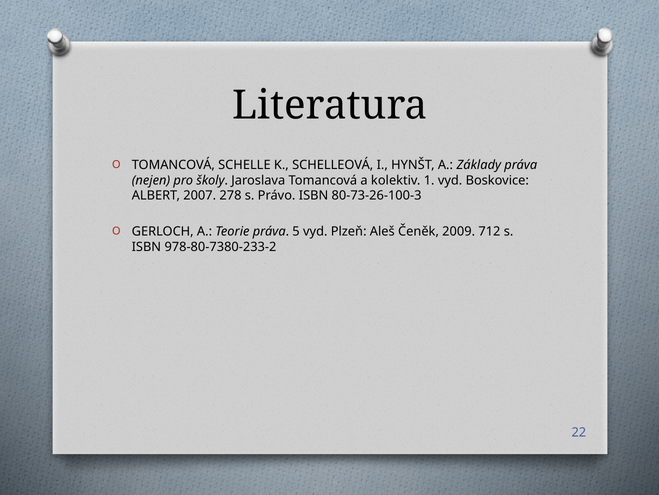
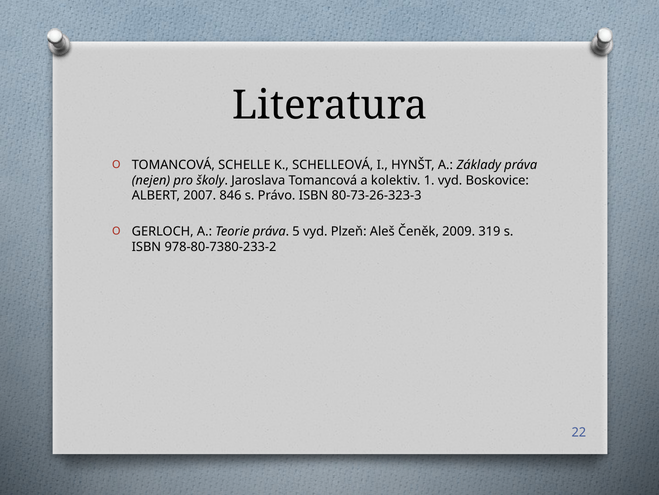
278: 278 -> 846
80-73-26-100-3: 80-73-26-100-3 -> 80-73-26-323-3
712: 712 -> 319
